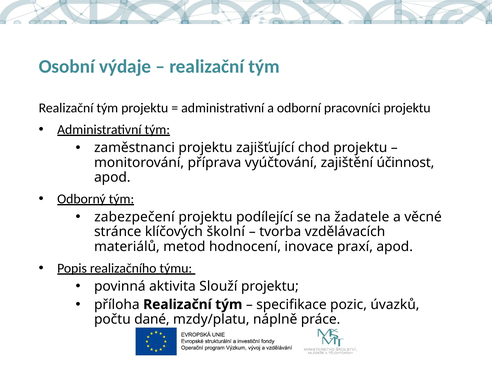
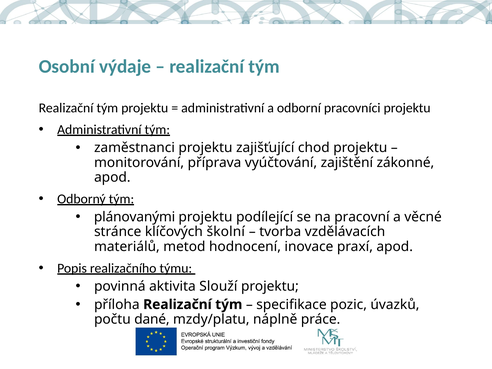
účinnost: účinnost -> zákonné
zabezpečení: zabezpečení -> plánovanými
žadatele: žadatele -> pracovní
